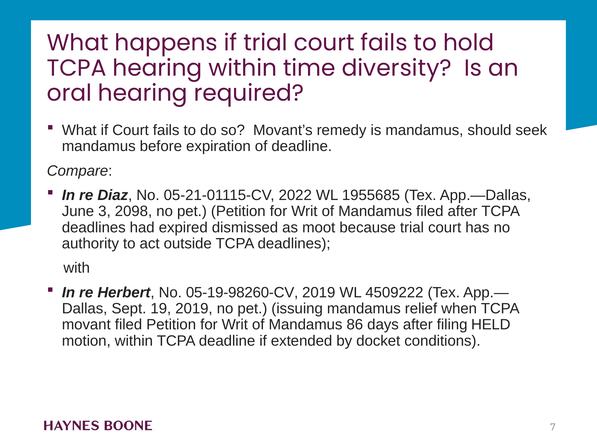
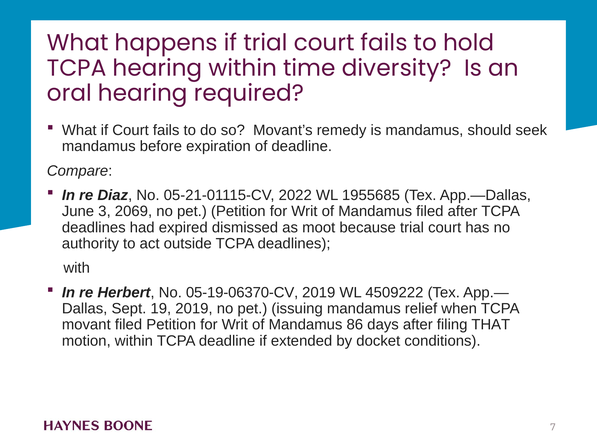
2098: 2098 -> 2069
05-19-98260-CV: 05-19-98260-CV -> 05-19-06370-CV
HELD: HELD -> THAT
